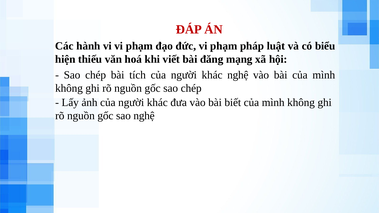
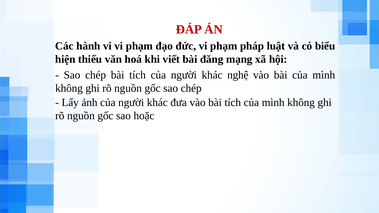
vào bài biết: biết -> tích
sao nghệ: nghệ -> hoặc
